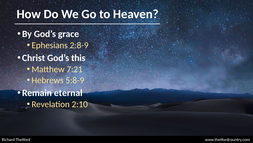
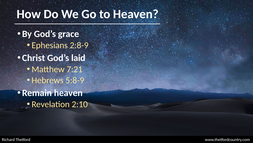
this: this -> laid
Remain eternal: eternal -> heaven
